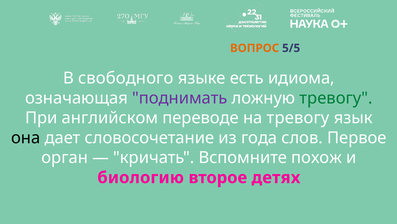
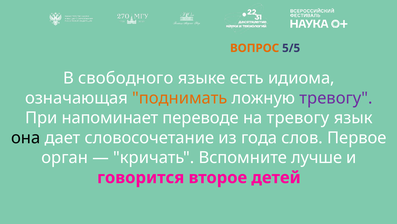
поднимать colour: purple -> orange
тревогу at (336, 98) colour: green -> purple
английском: английском -> напоминает
похож: похож -> лучше
биологию: биологию -> говорится
детях: детях -> детей
